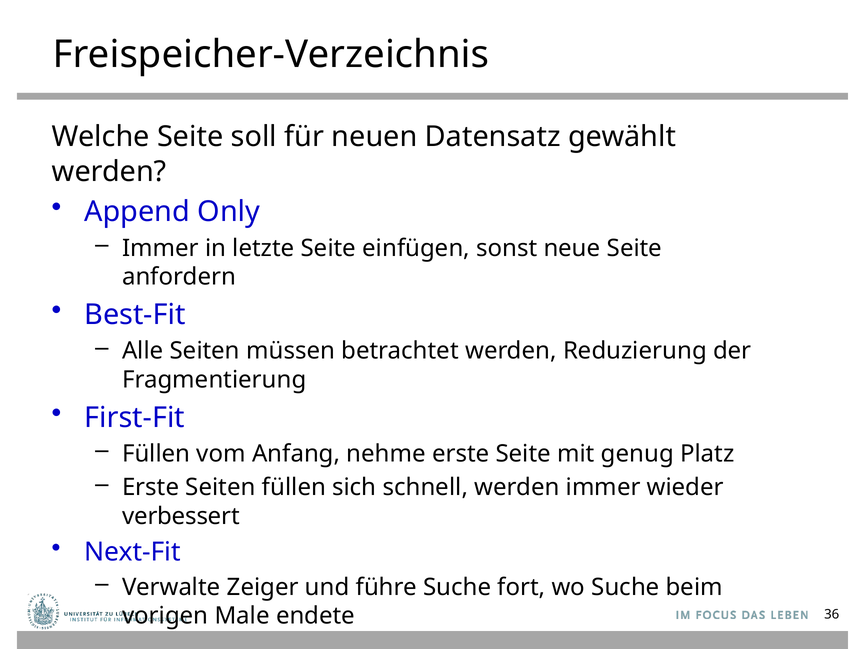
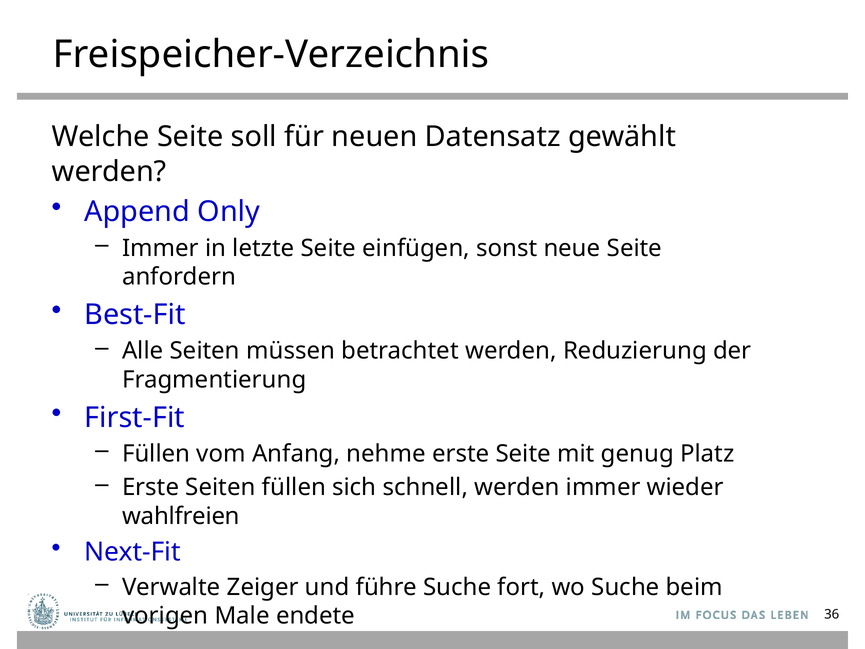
verbessert: verbessert -> wahlfreien
